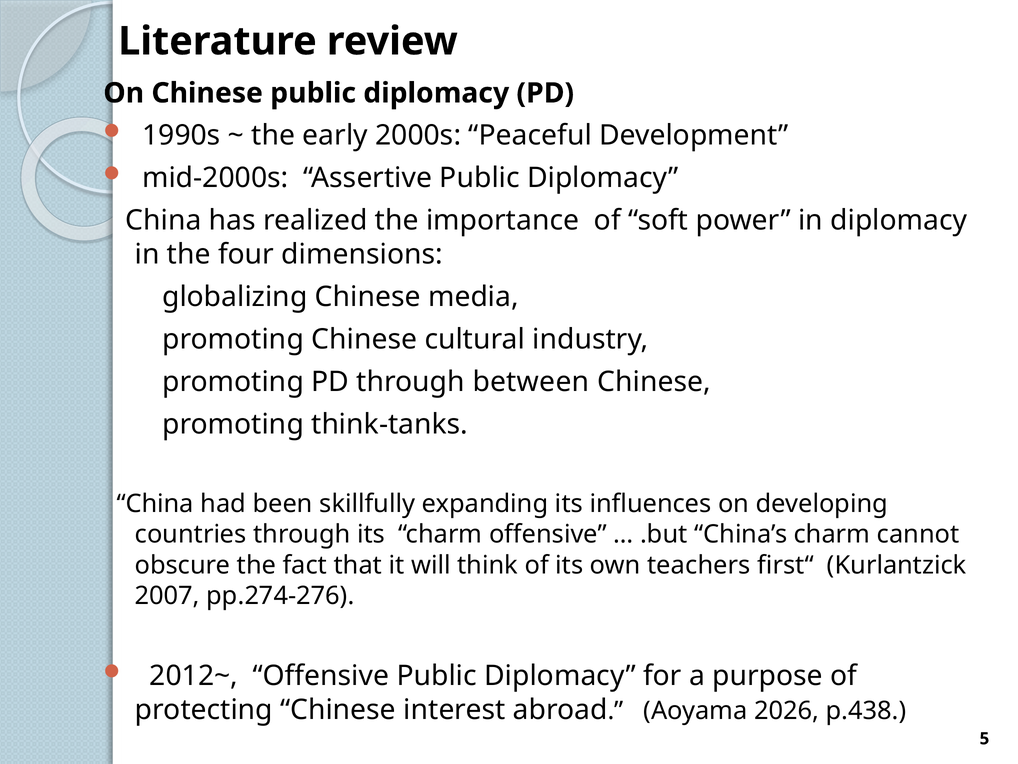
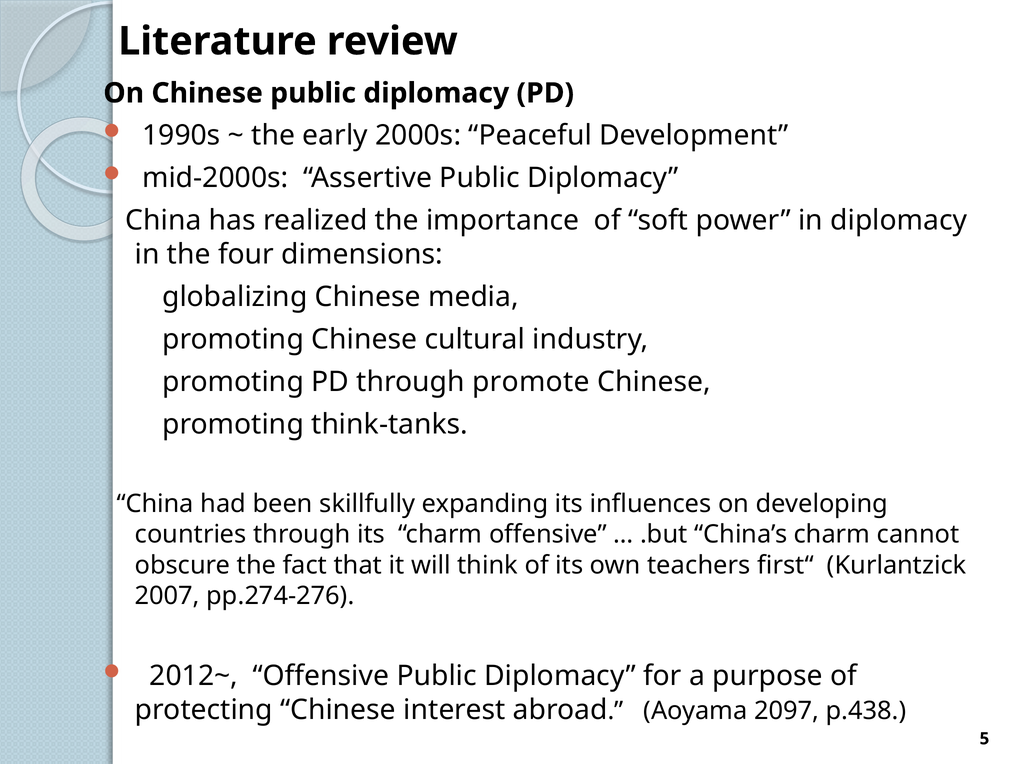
between: between -> promote
2026: 2026 -> 2097
